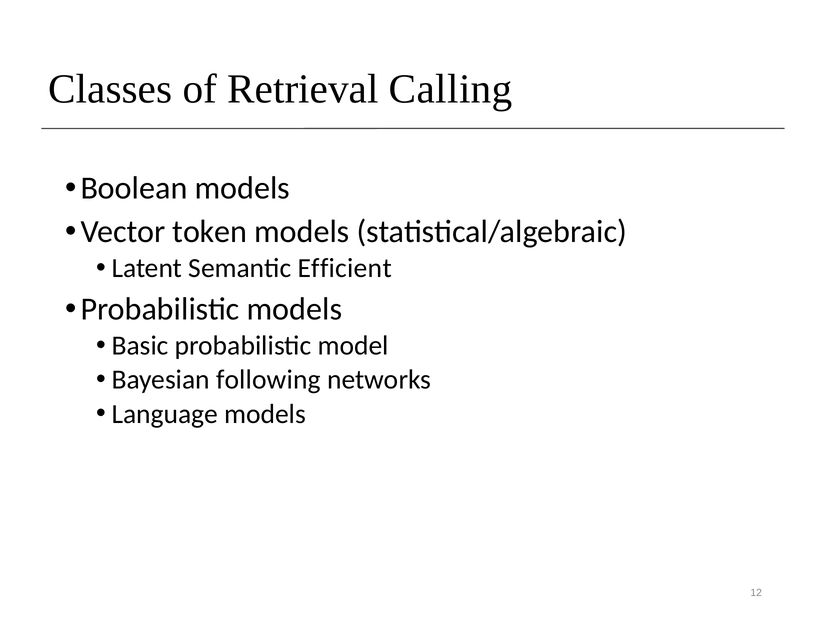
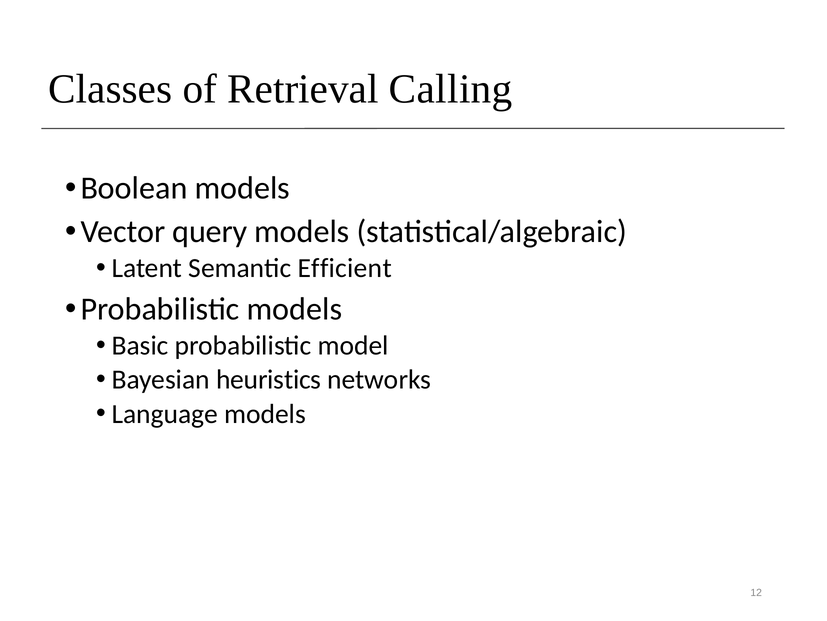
token: token -> query
following: following -> heuristics
